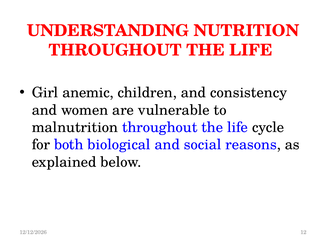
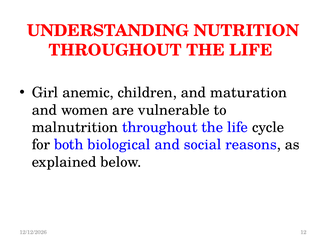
consistency: consistency -> maturation
